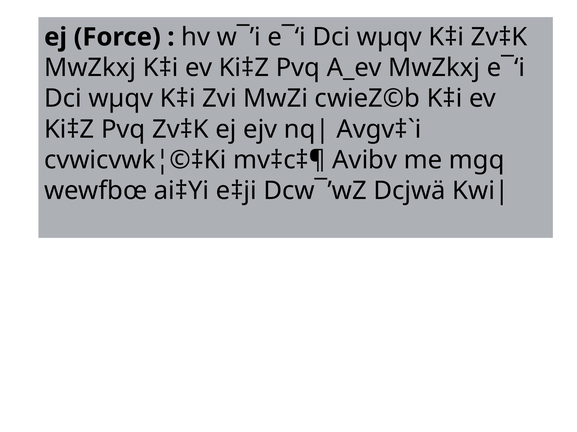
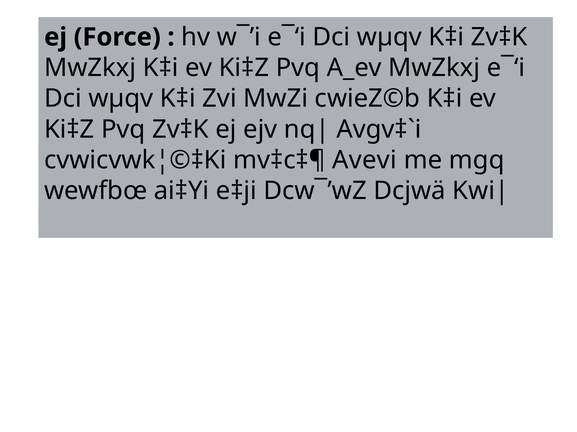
Avibv: Avibv -> Avevi
